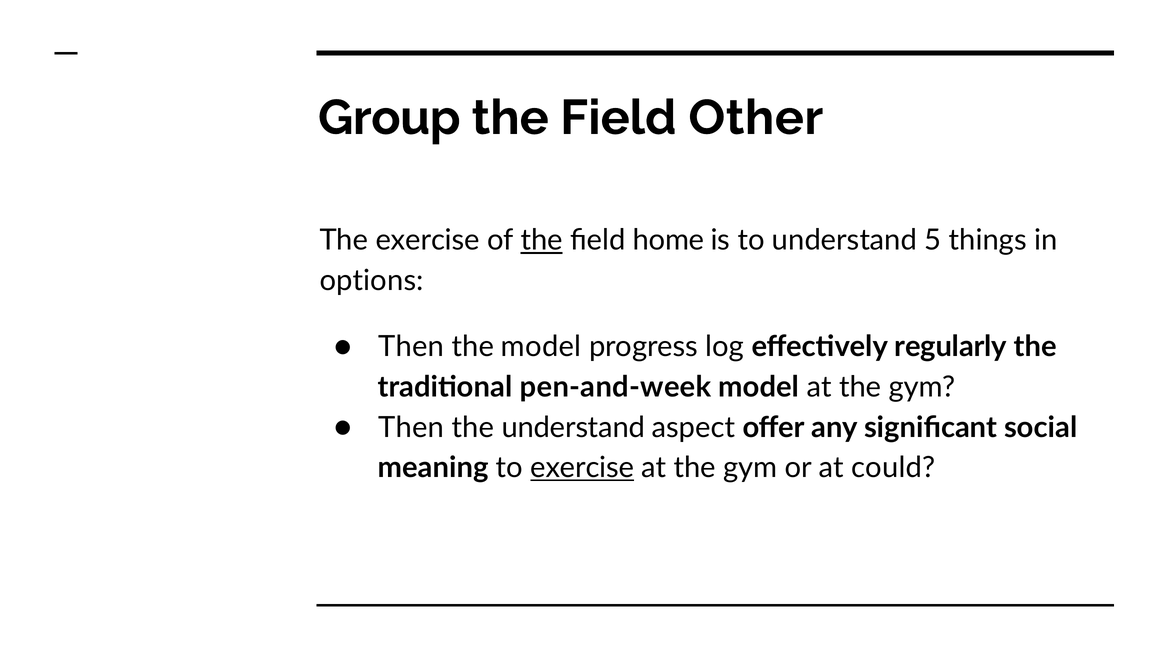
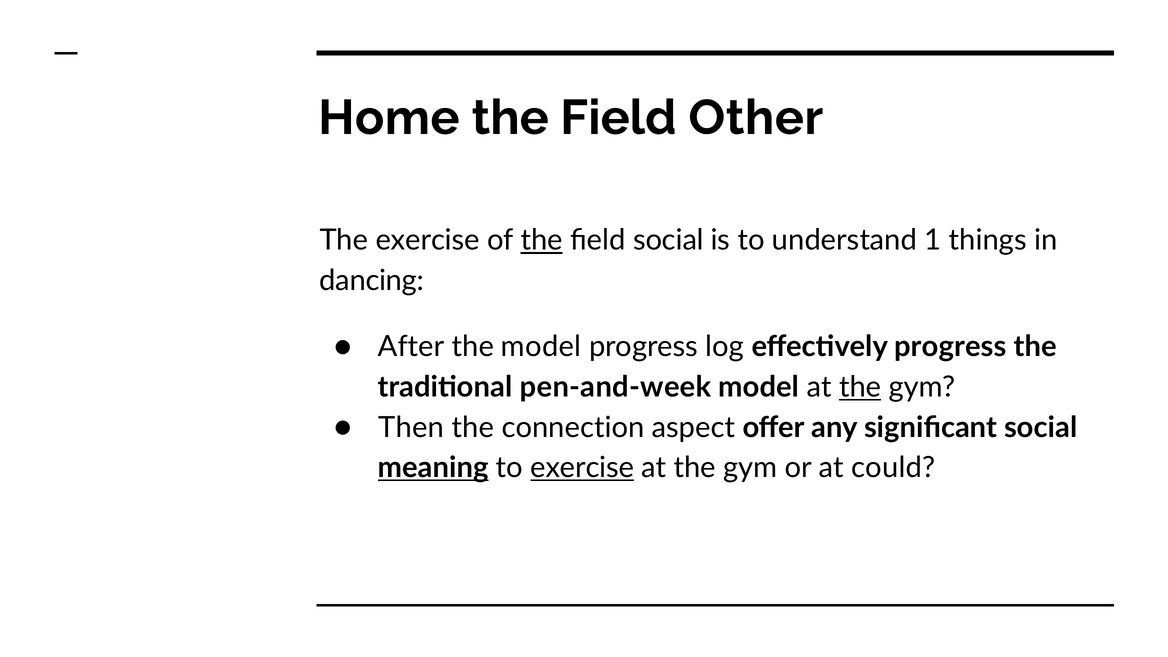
Group: Group -> Home
field home: home -> social
5: 5 -> 1
options: options -> dancing
Then at (411, 347): Then -> After
effectively regularly: regularly -> progress
the at (860, 387) underline: none -> present
the understand: understand -> connection
meaning underline: none -> present
